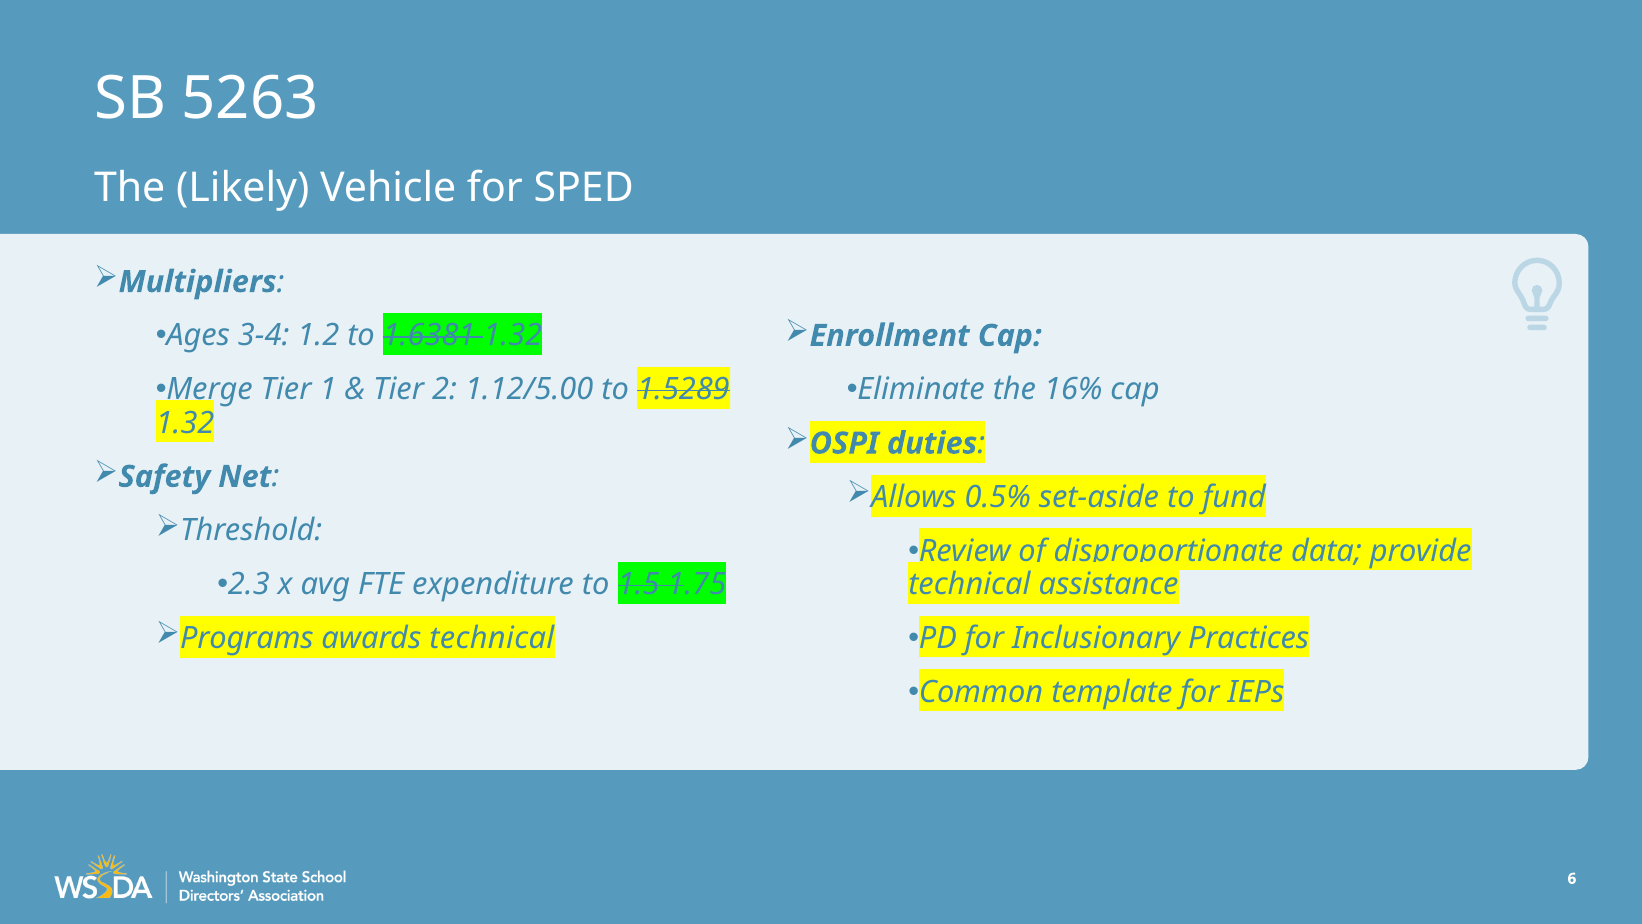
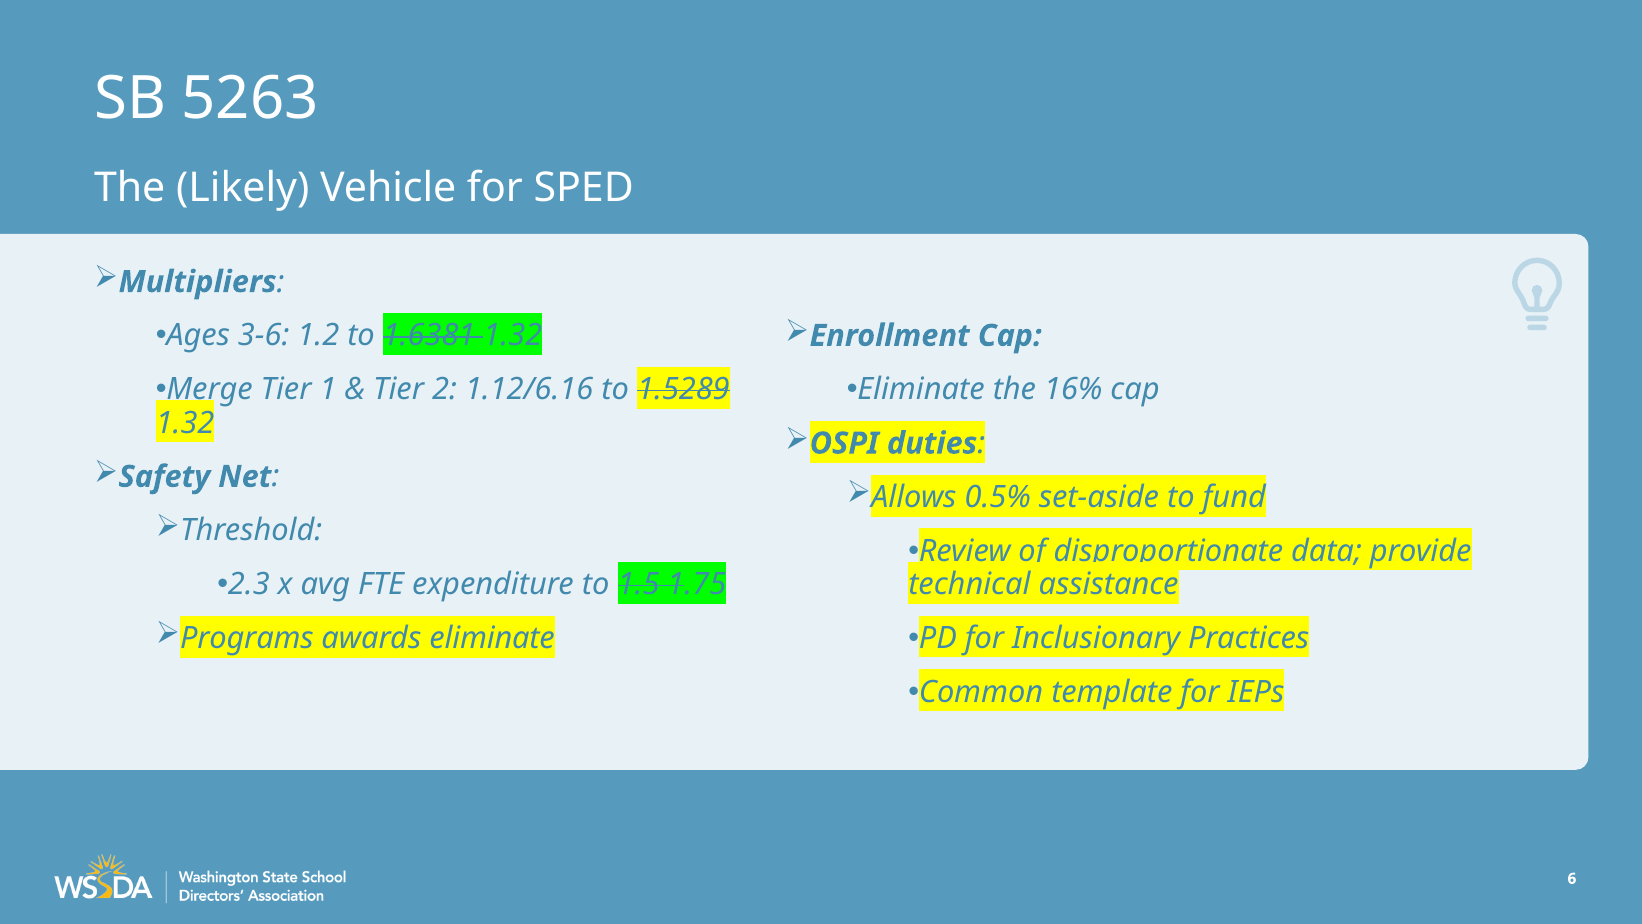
3-4: 3-4 -> 3-6
1.12/5.00: 1.12/5.00 -> 1.12/6.16
awards technical: technical -> eliminate
